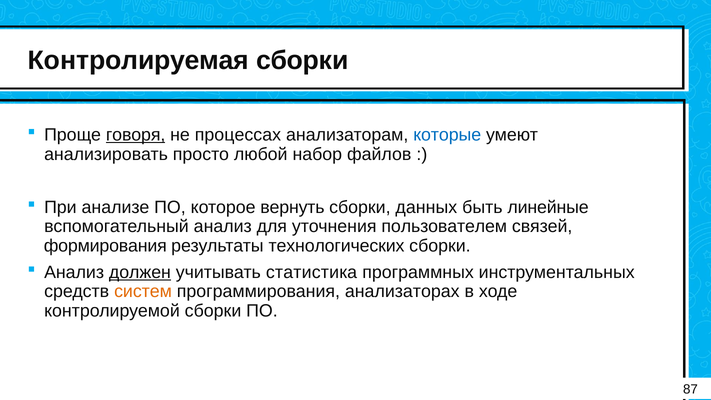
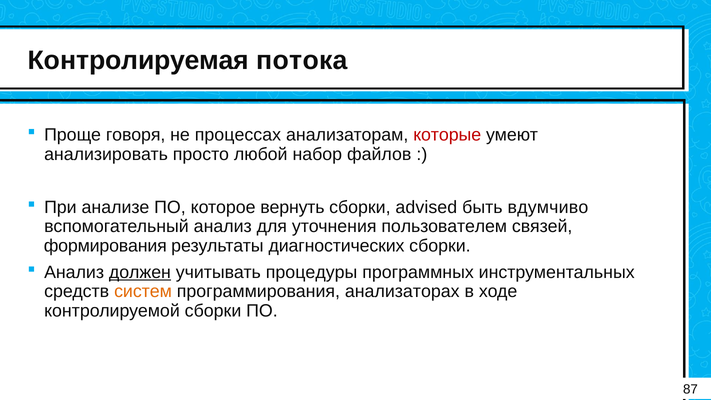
Контролируемая сборки: сборки -> потока
говоря underline: present -> none
которые colour: blue -> red
данных: данных -> advised
линейные: линейные -> вдумчиво
технологических: технологических -> диагностических
статистика: статистика -> процедуры
